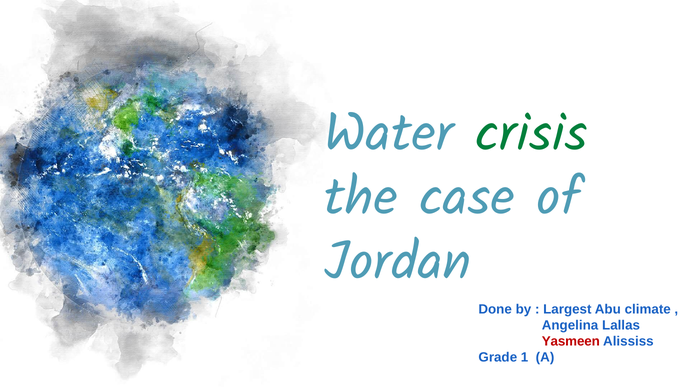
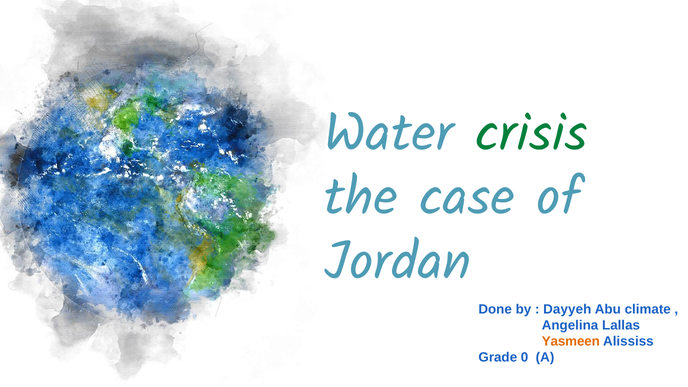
Largest: Largest -> Dayyeh
Yasmeen colour: red -> orange
1: 1 -> 0
